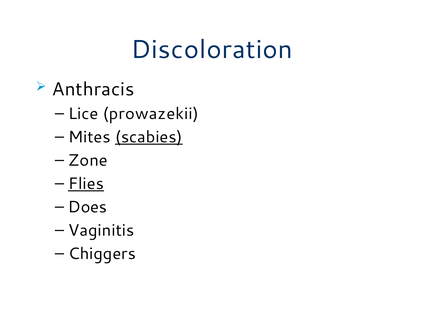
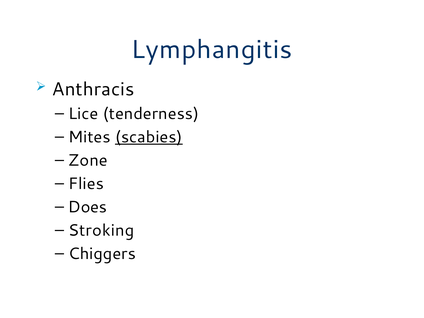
Discoloration: Discoloration -> Lymphangitis
prowazekii: prowazekii -> tenderness
Flies underline: present -> none
Vaginitis: Vaginitis -> Stroking
